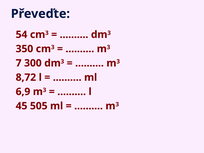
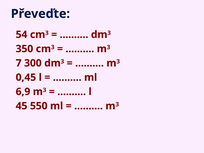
8,72: 8,72 -> 0,45
505: 505 -> 550
